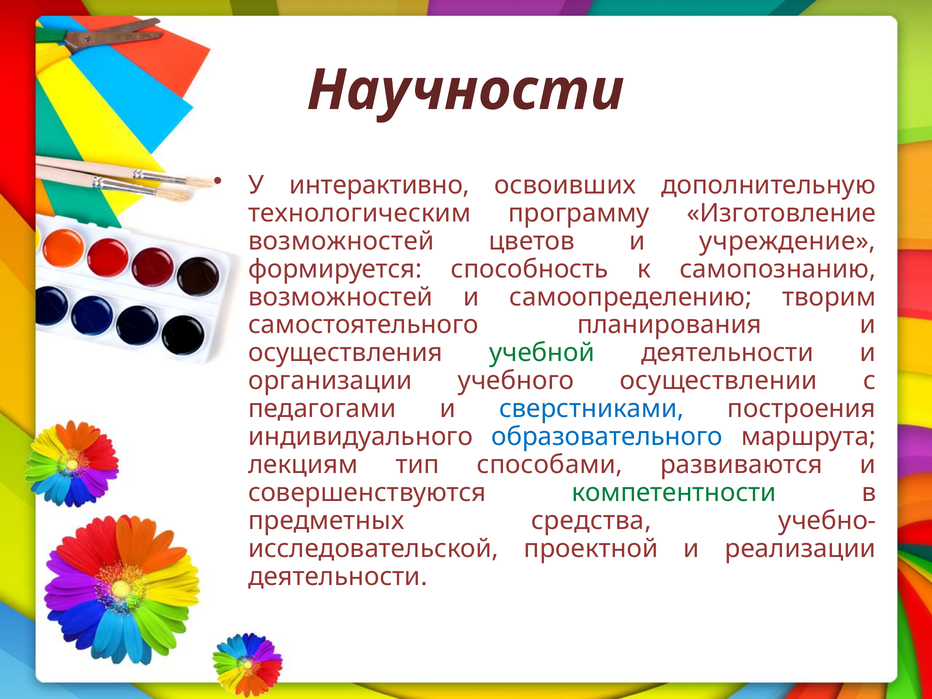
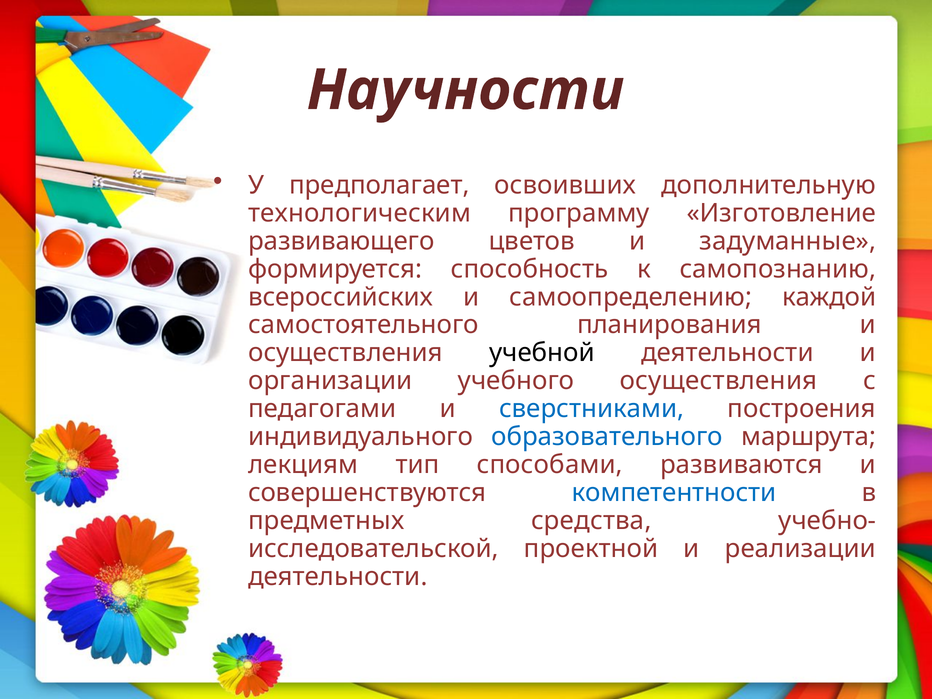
интерактивно: интерактивно -> предполагает
возможностей at (341, 241): возможностей -> развивающего
учреждение: учреждение -> задуманные
возможностей at (341, 297): возможностей -> всероссийских
творим: творим -> каждой
учебной colour: green -> black
учебного осуществлении: осуществлении -> осуществления
компетентности colour: green -> blue
